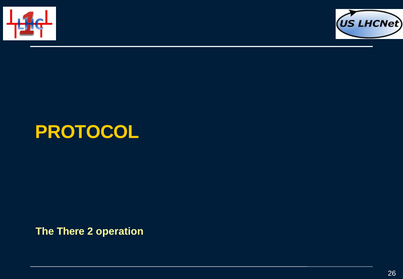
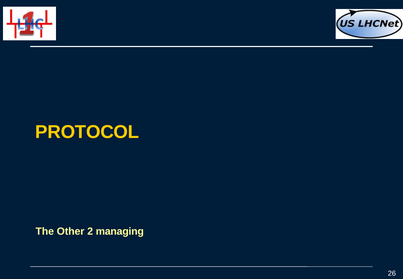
There: There -> Other
operation: operation -> managing
